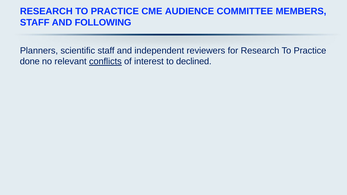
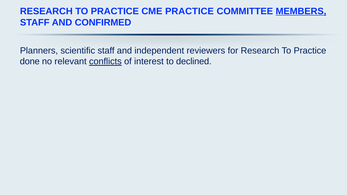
CME AUDIENCE: AUDIENCE -> PRACTICE
MEMBERS underline: none -> present
FOLLOWING: FOLLOWING -> CONFIRMED
